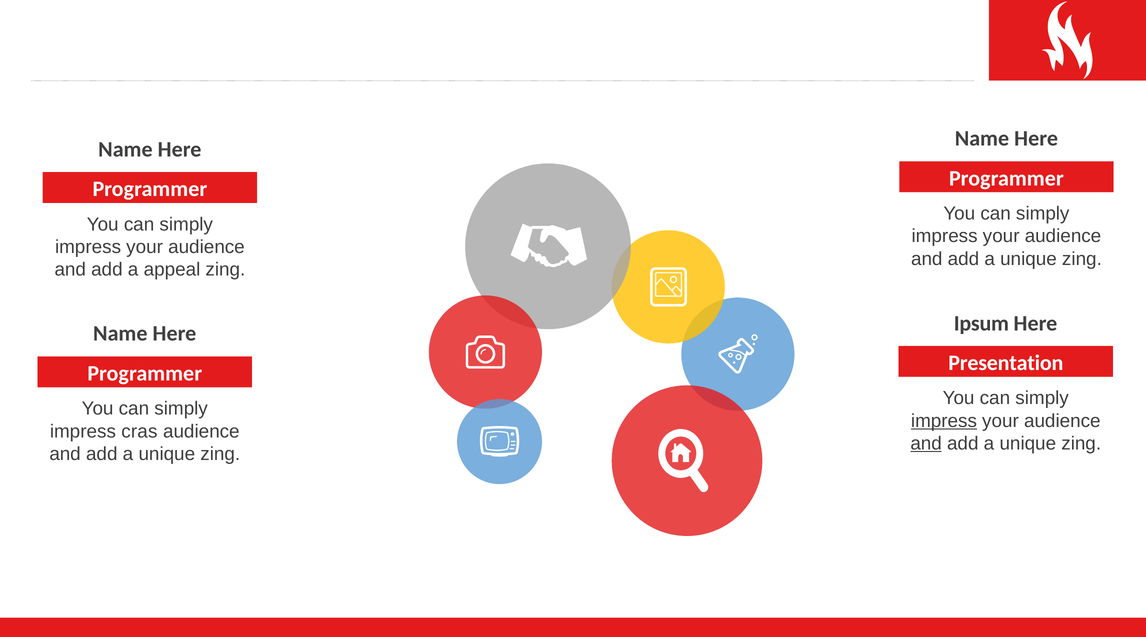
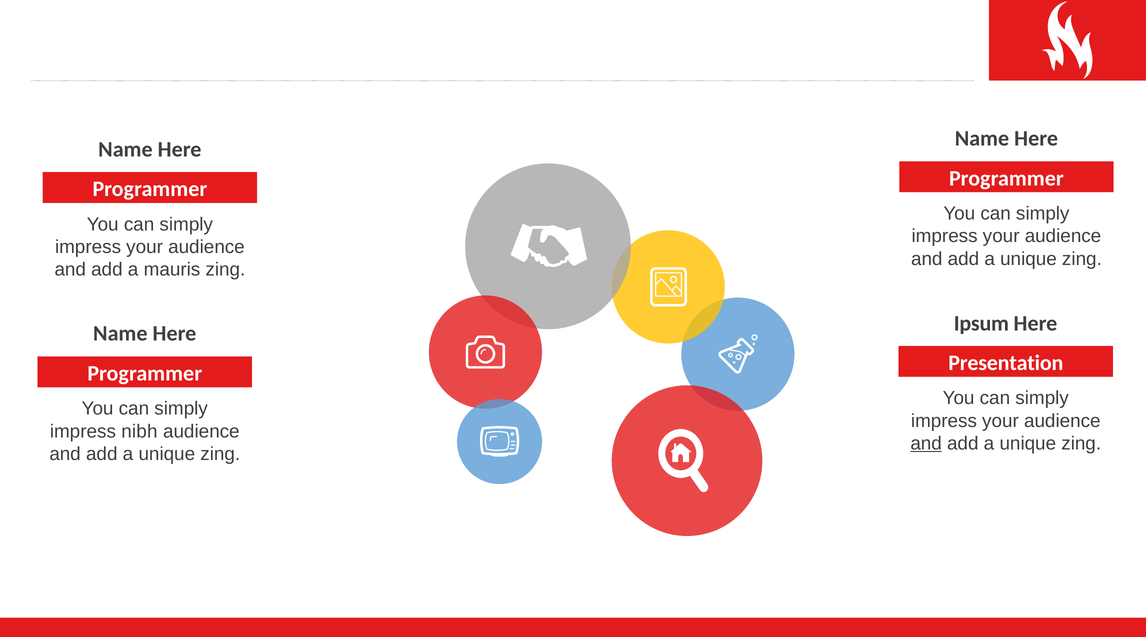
appeal: appeal -> mauris
impress at (944, 421) underline: present -> none
cras: cras -> nibh
